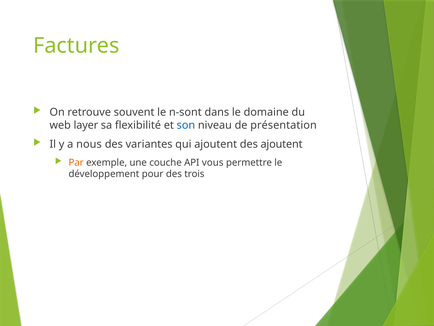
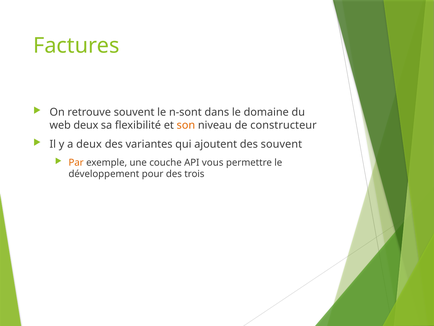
web layer: layer -> deux
son colour: blue -> orange
présentation: présentation -> constructeur
a nous: nous -> deux
des ajoutent: ajoutent -> souvent
